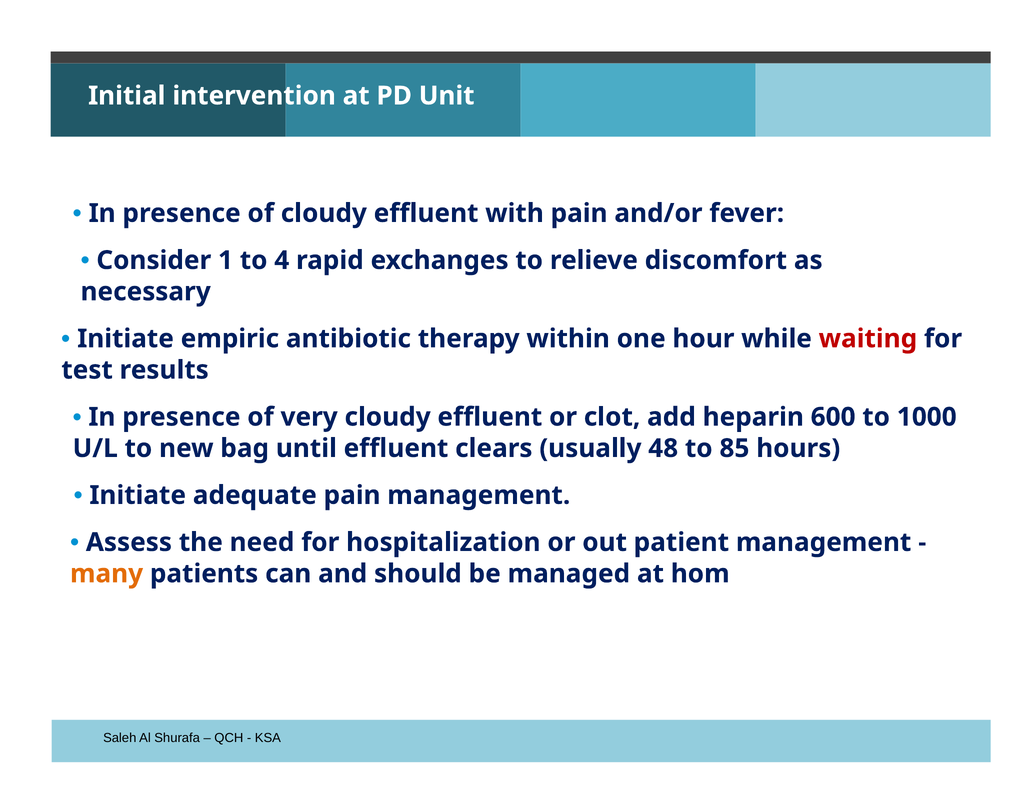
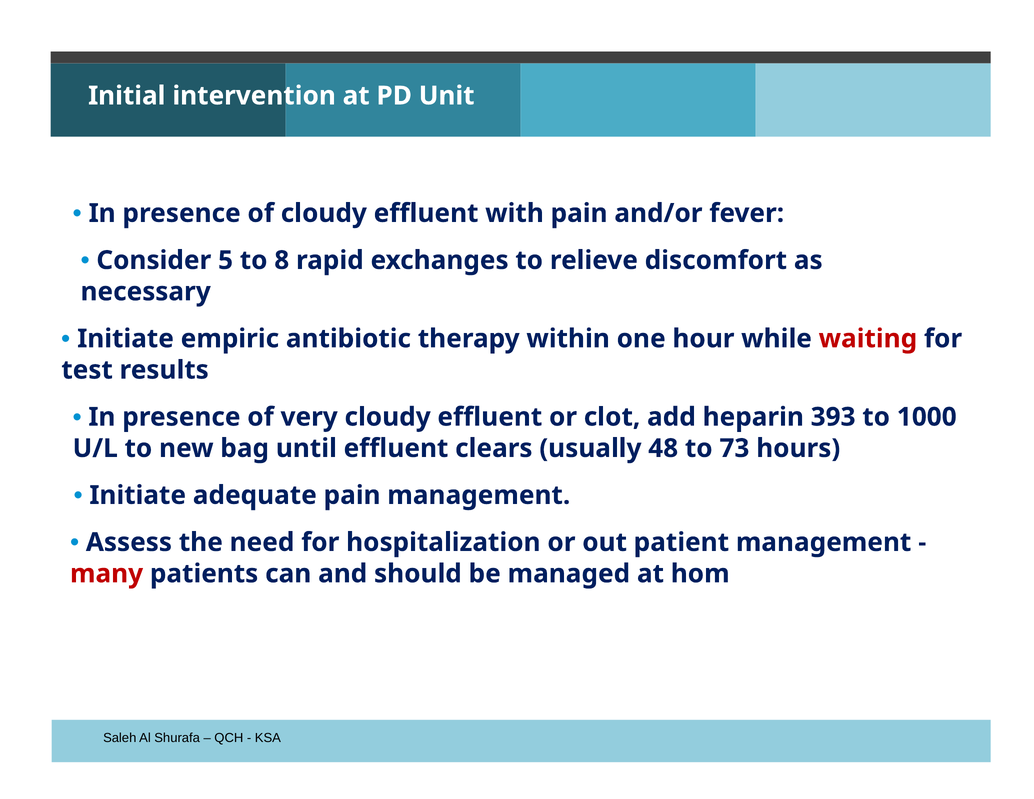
1: 1 -> 5
4: 4 -> 8
600: 600 -> 393
85: 85 -> 73
many colour: orange -> red
